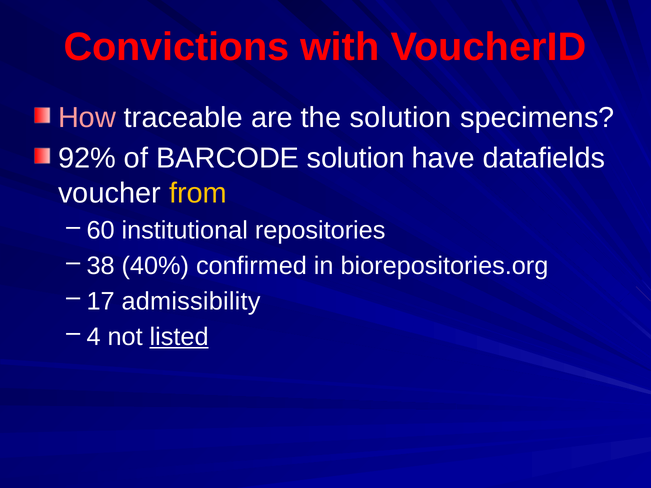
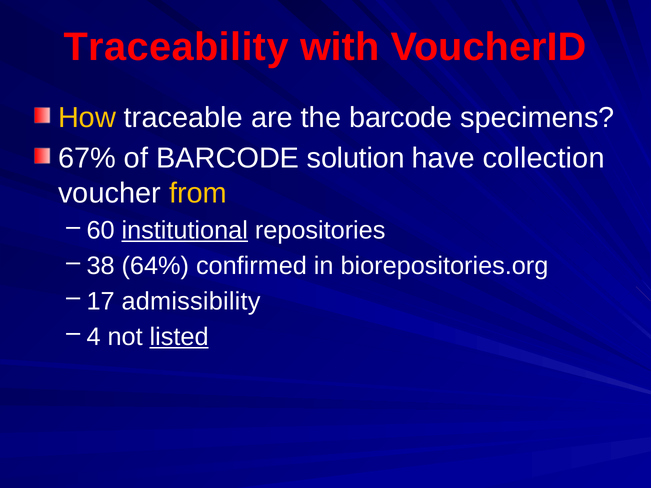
Convictions: Convictions -> Traceability
How colour: pink -> yellow
the solution: solution -> barcode
92%: 92% -> 67%
datafields: datafields -> collection
institutional underline: none -> present
40%: 40% -> 64%
